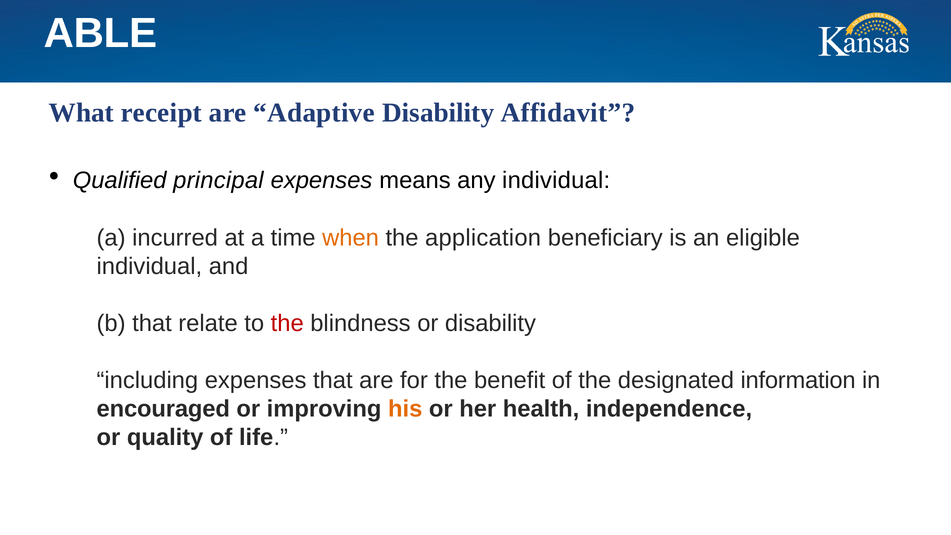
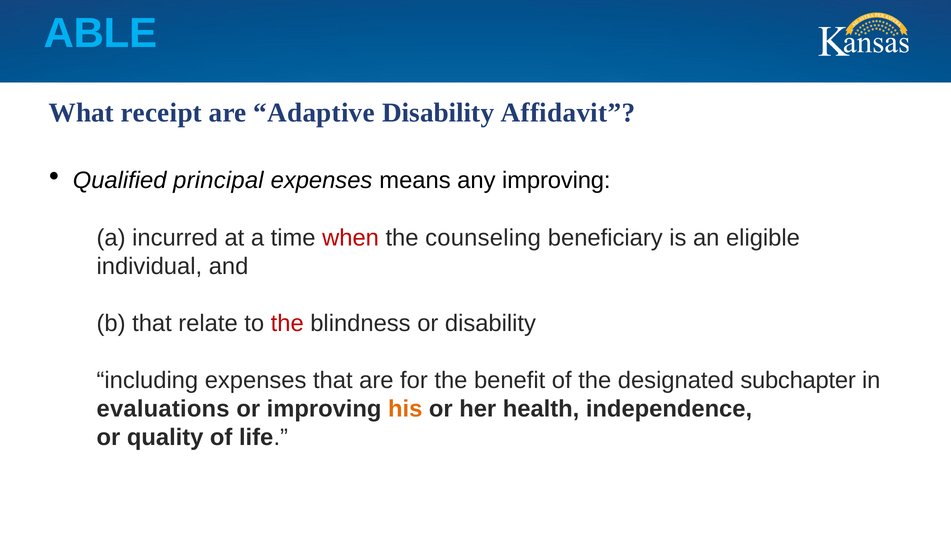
ABLE colour: white -> light blue
any individual: individual -> improving
when colour: orange -> red
application: application -> counseling
information: information -> subchapter
encouraged: encouraged -> evaluations
